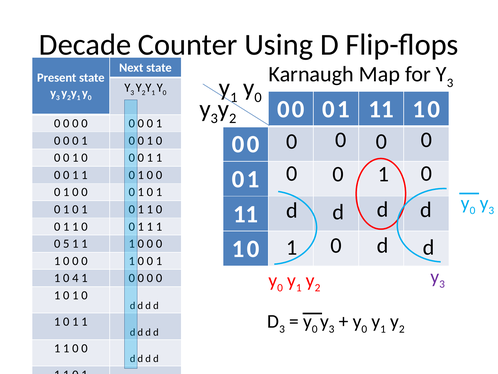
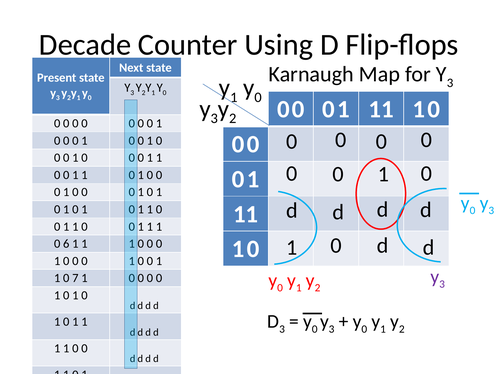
5: 5 -> 6
4: 4 -> 7
